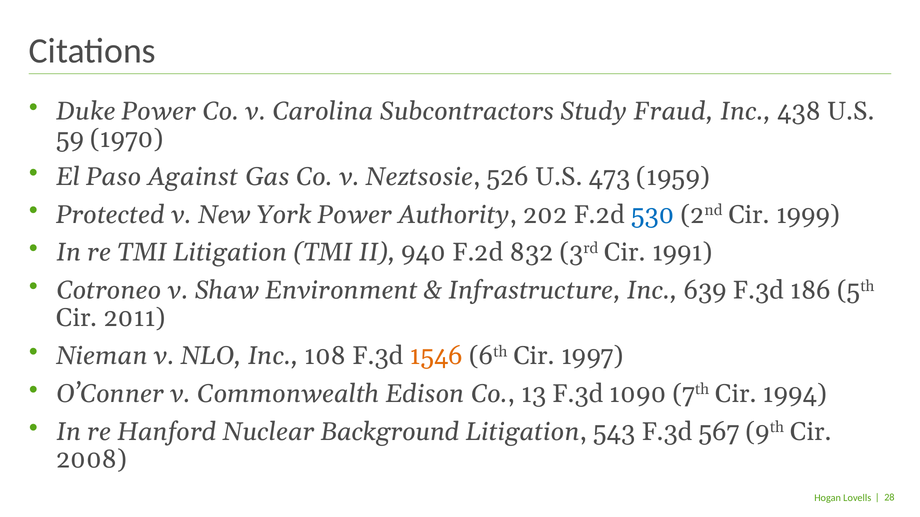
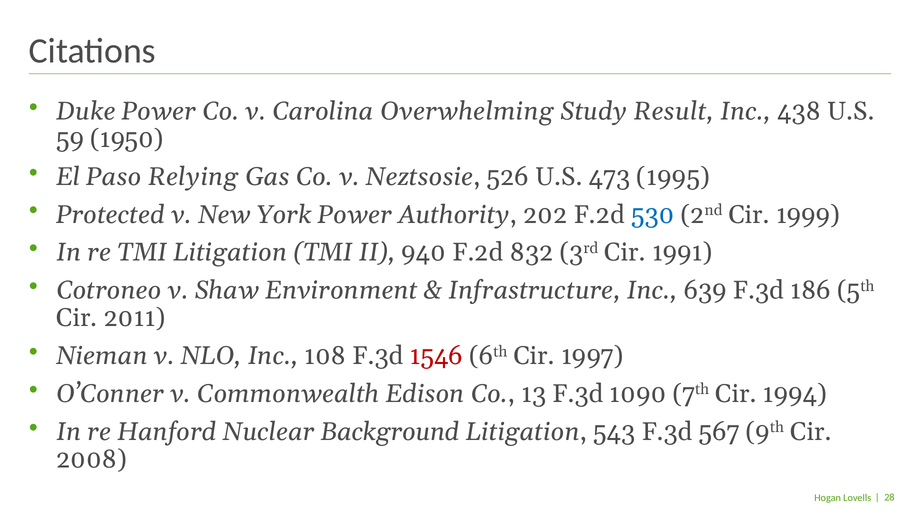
Subcontractors: Subcontractors -> Overwhelming
Fraud: Fraud -> Result
1970: 1970 -> 1950
Against: Against -> Relying
1959: 1959 -> 1995
1546 colour: orange -> red
